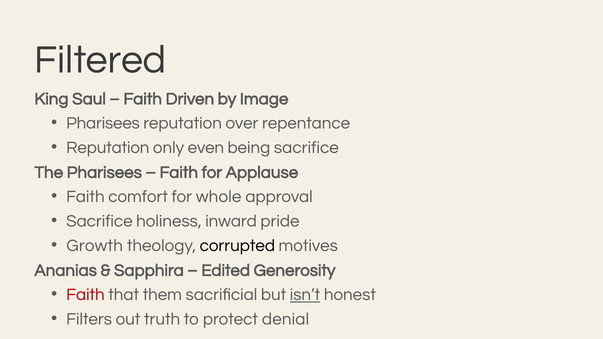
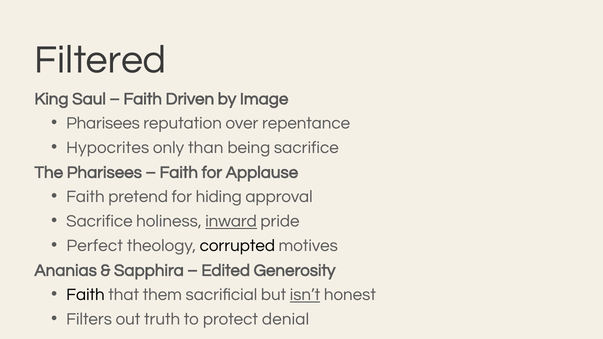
Reputation at (108, 148): Reputation -> Hypocrites
even: even -> than
comfort: comfort -> pretend
whole: whole -> hiding
inward underline: none -> present
Growth: Growth -> Perfect
Faith at (85, 295) colour: red -> black
